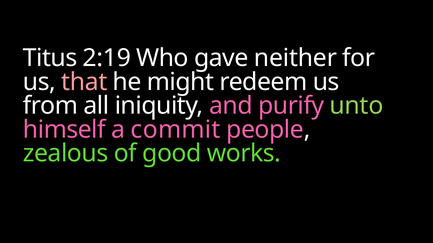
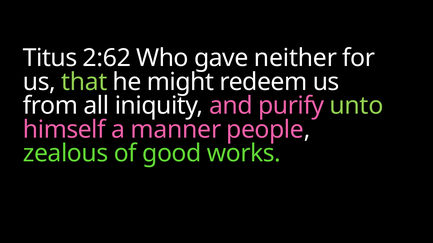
2:19: 2:19 -> 2:62
that colour: pink -> light green
commit: commit -> manner
